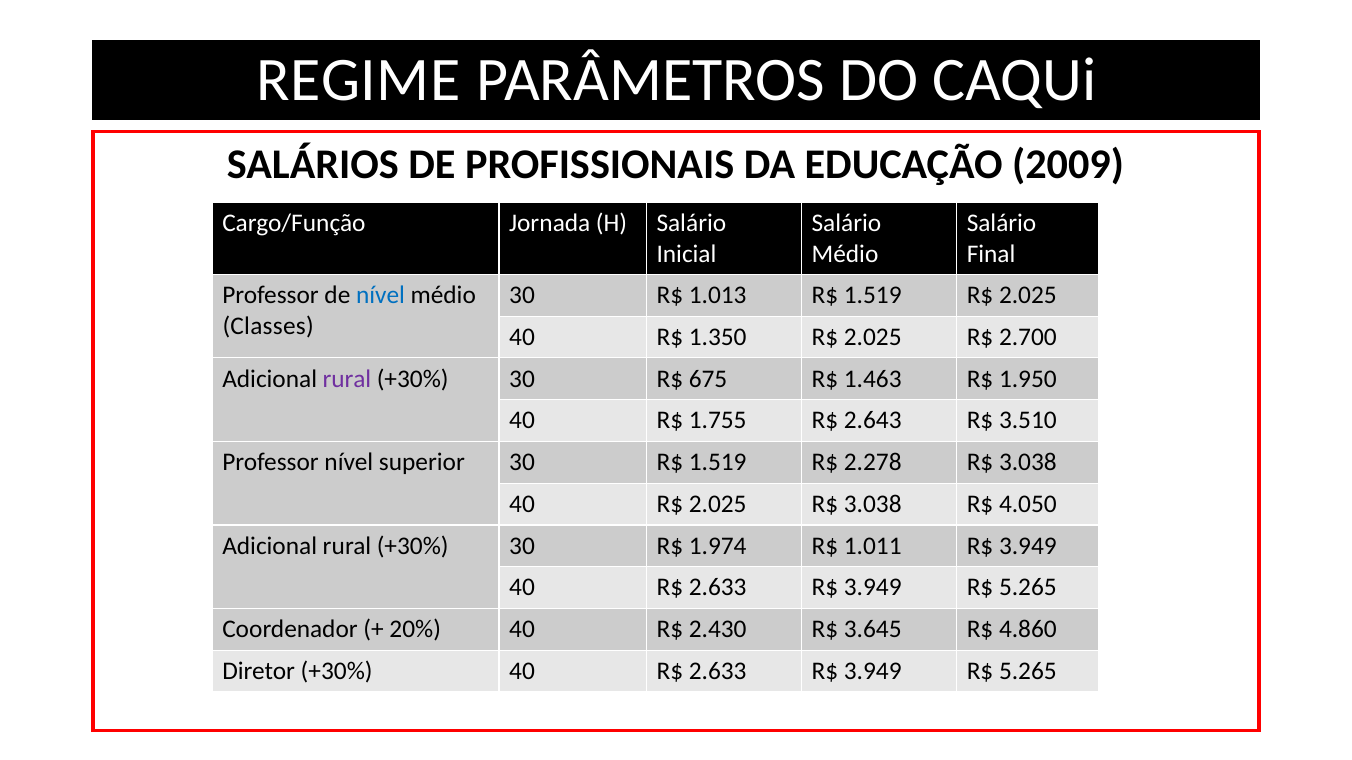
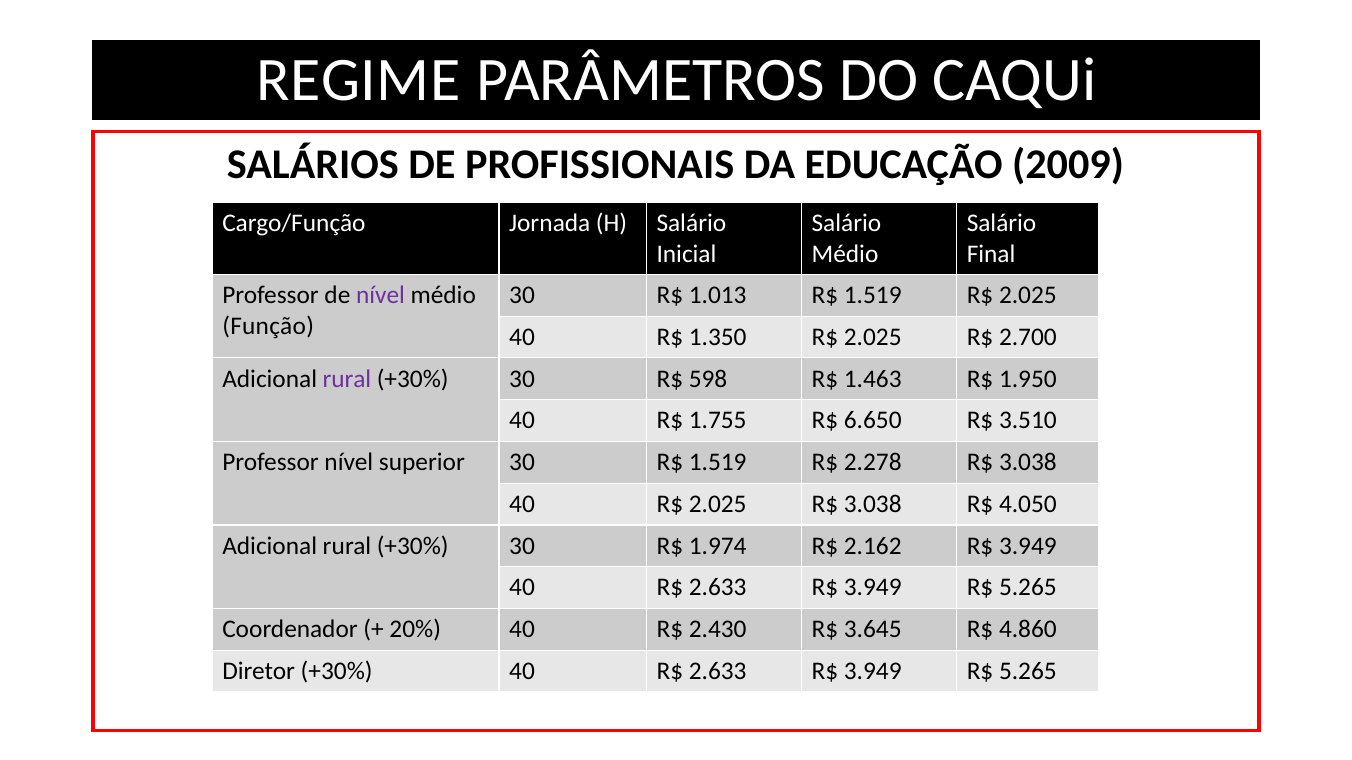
nível at (381, 295) colour: blue -> purple
Classes: Classes -> Função
675: 675 -> 598
2.643: 2.643 -> 6.650
1.011: 1.011 -> 2.162
